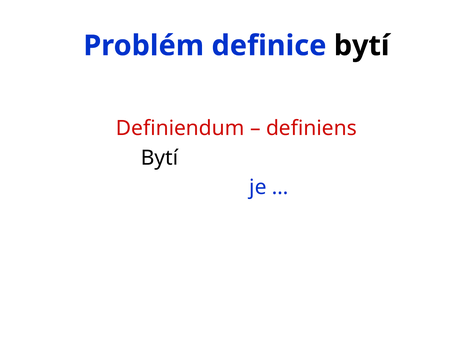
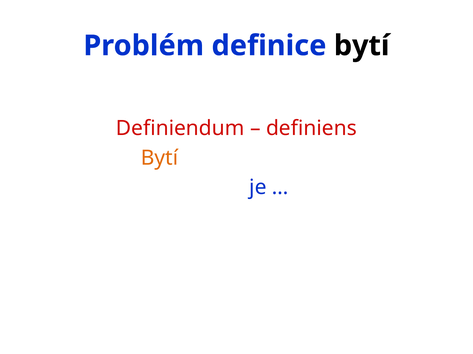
Bytí at (159, 158) colour: black -> orange
